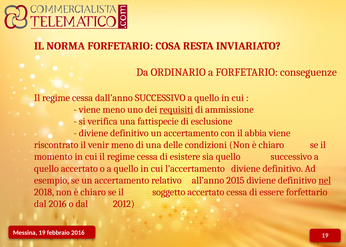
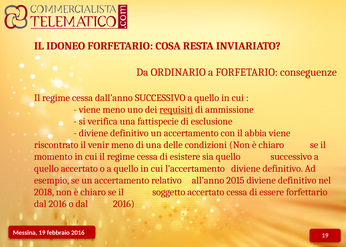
NORMA: NORMA -> IDONEO
nel underline: present -> none
o dal 2012: 2012 -> 2016
